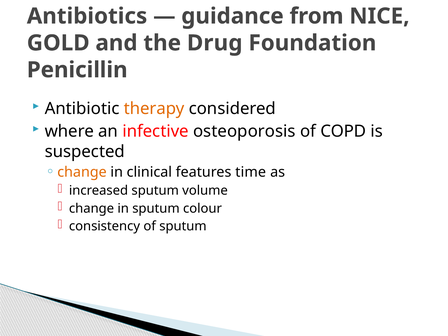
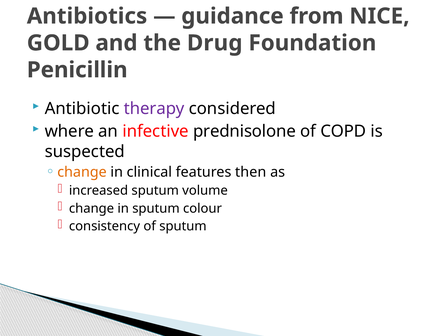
therapy colour: orange -> purple
osteoporosis: osteoporosis -> prednisolone
time: time -> then
